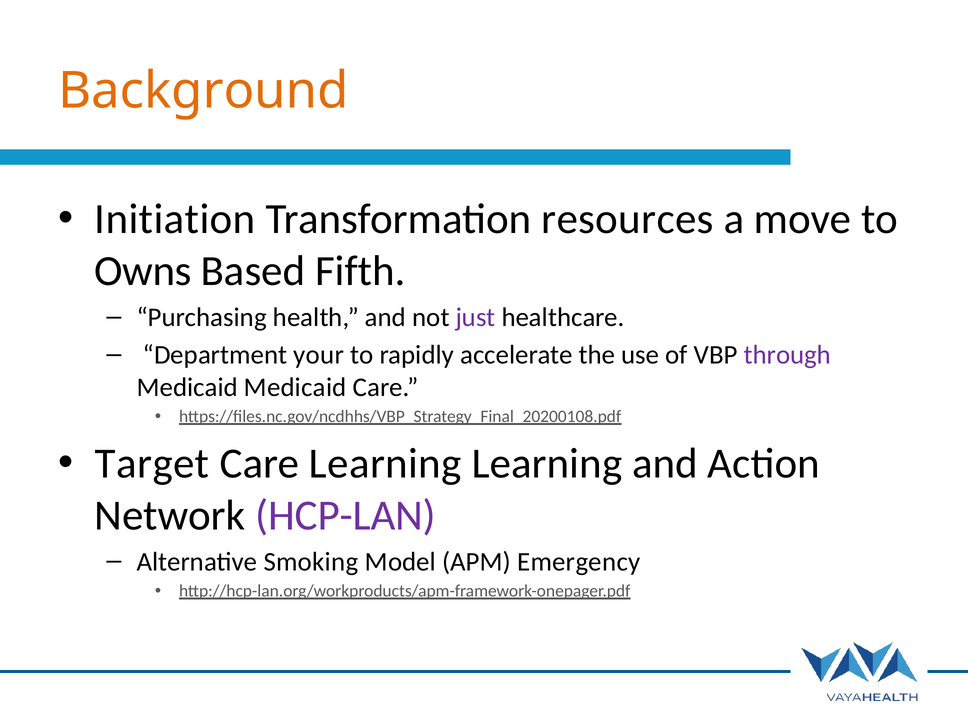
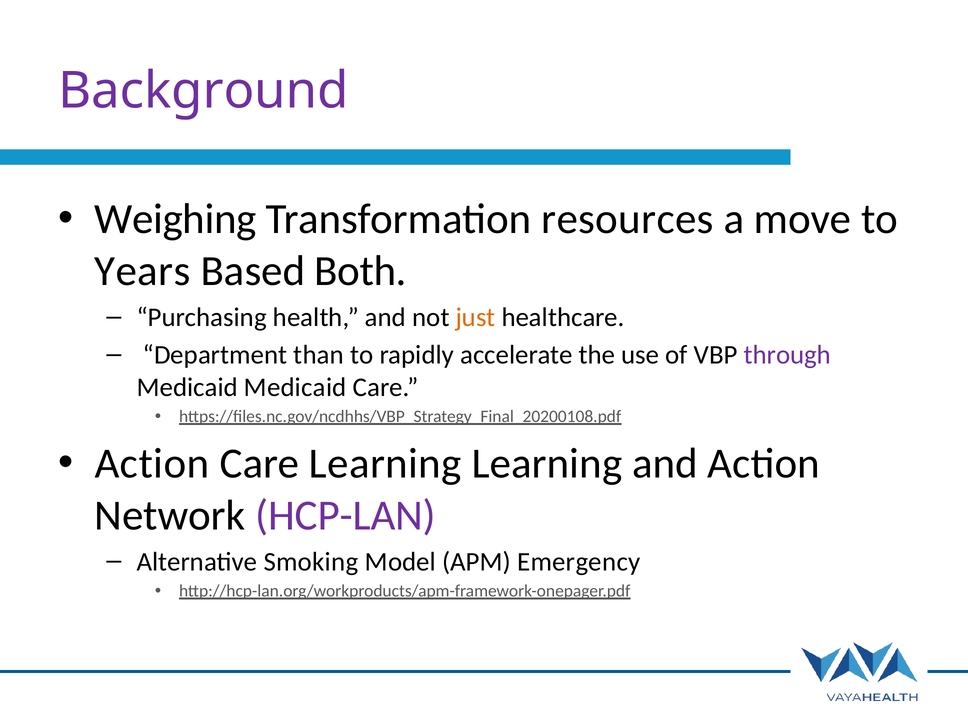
Background colour: orange -> purple
Initiation: Initiation -> Weighing
Owns: Owns -> Years
Fifth: Fifth -> Both
just colour: purple -> orange
your: your -> than
Target at (152, 464): Target -> Action
